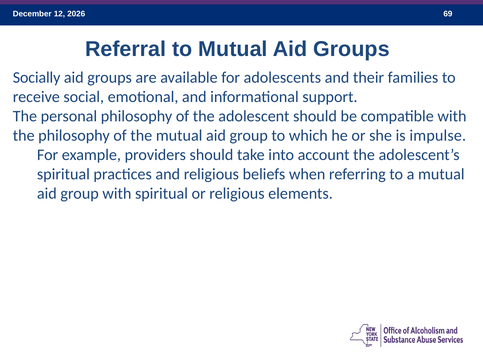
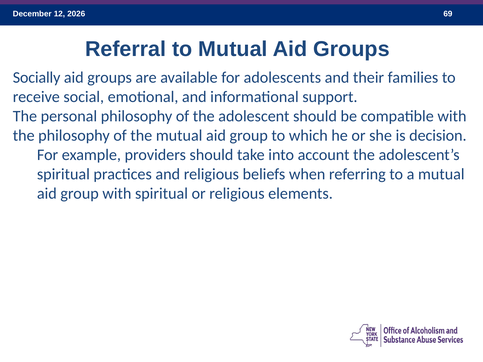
impulse: impulse -> decision
